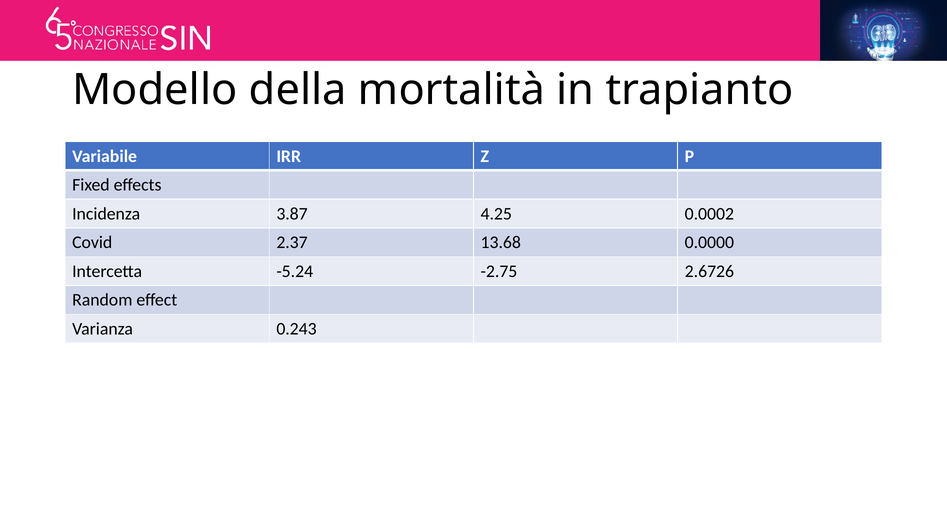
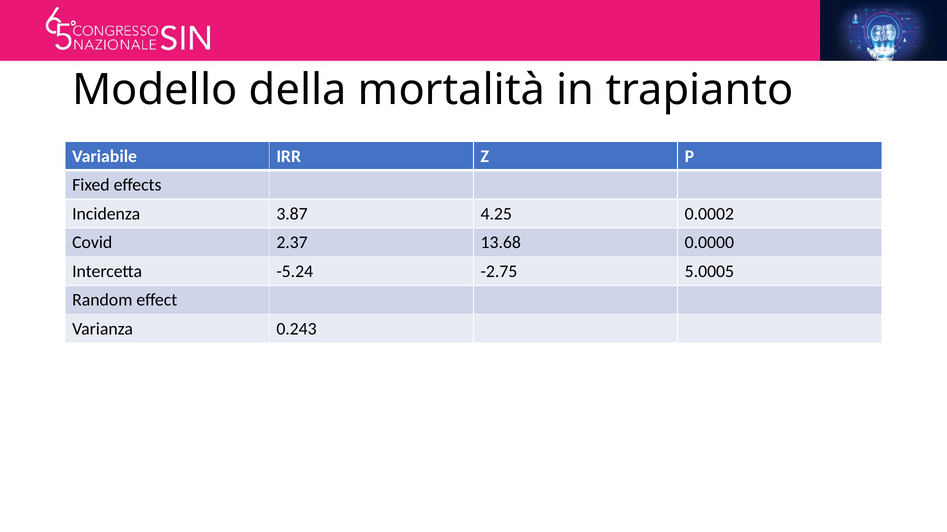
2.6726: 2.6726 -> 5.0005
